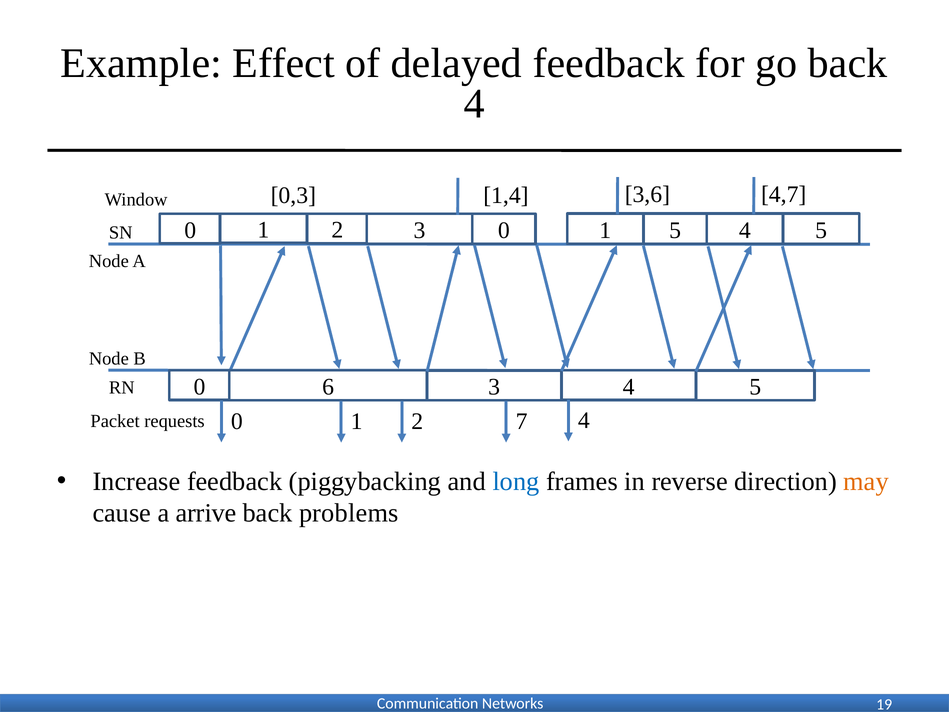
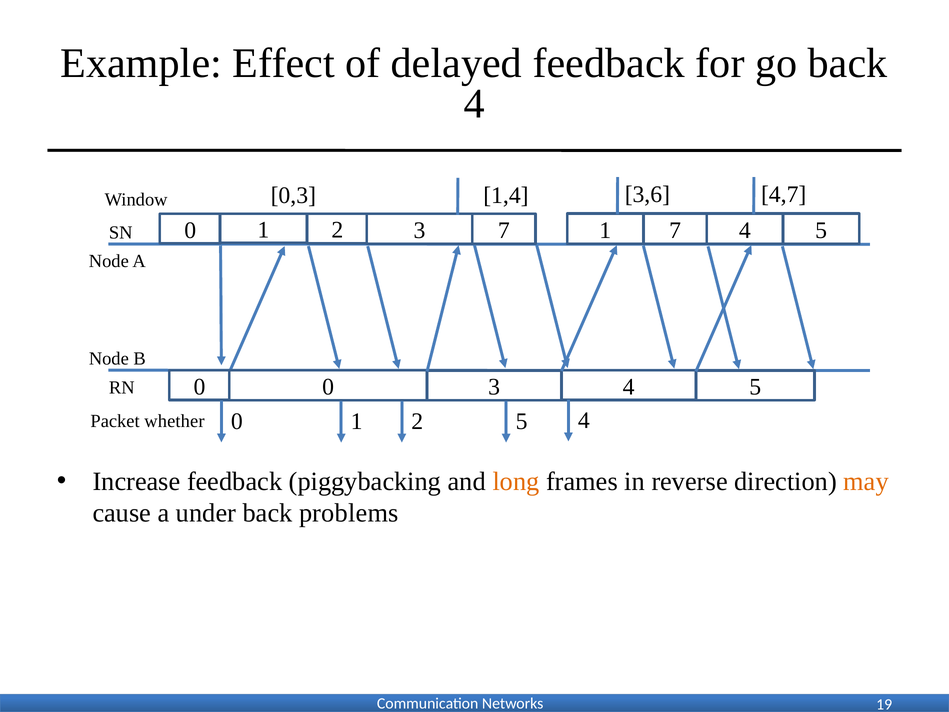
3 0: 0 -> 7
1 5: 5 -> 7
0 6: 6 -> 0
2 7: 7 -> 5
requests: requests -> whether
long colour: blue -> orange
arrive: arrive -> under
